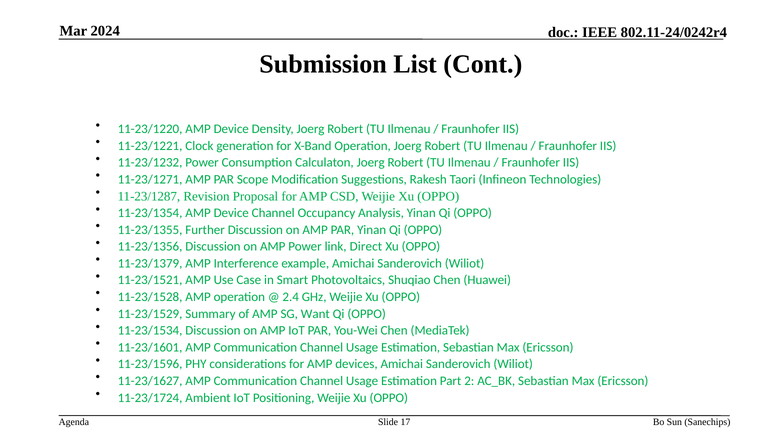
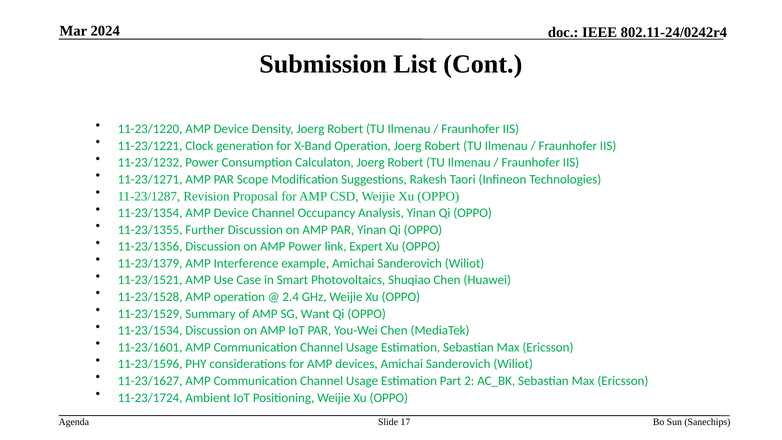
Direct: Direct -> Expert
